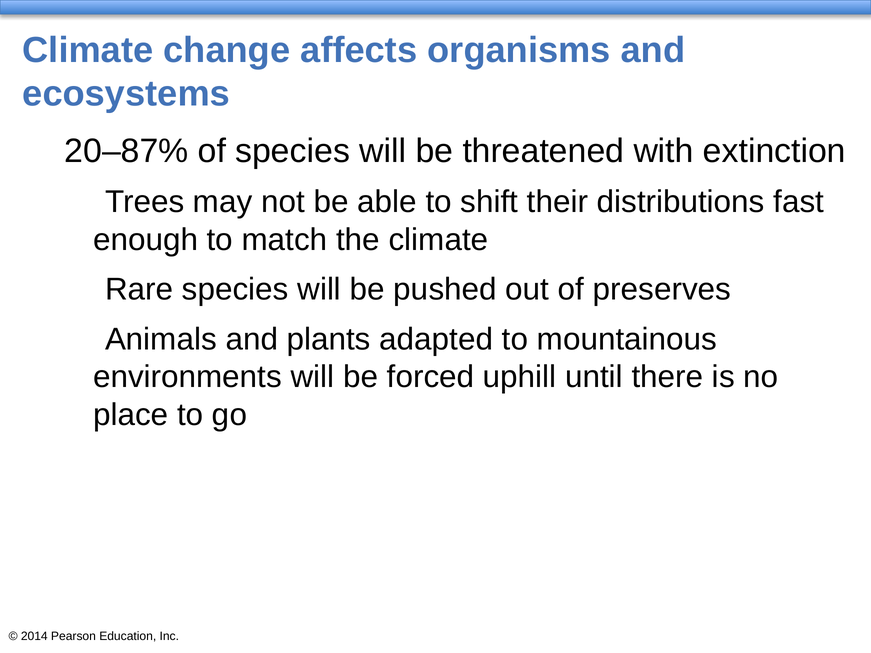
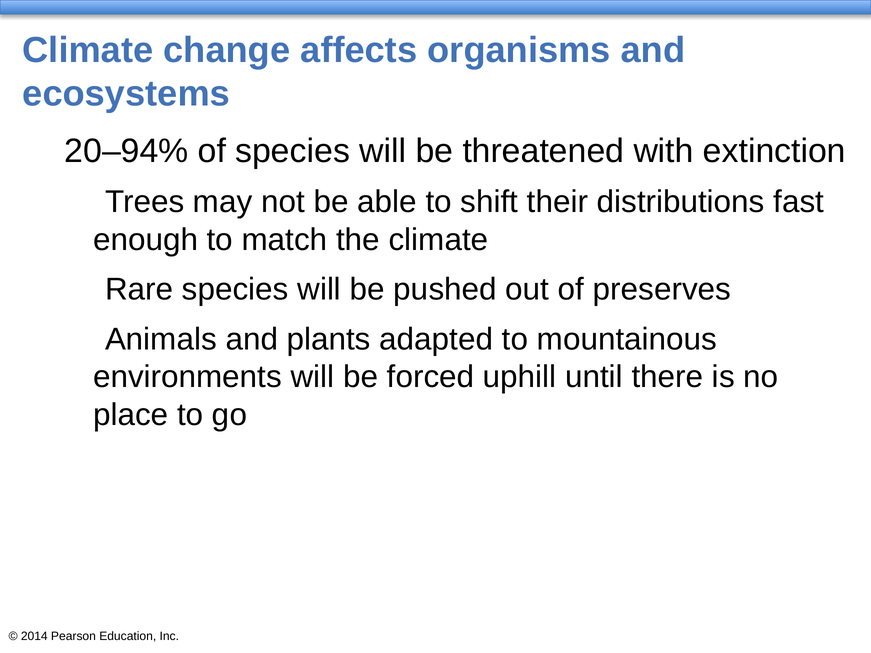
20–87%: 20–87% -> 20–94%
